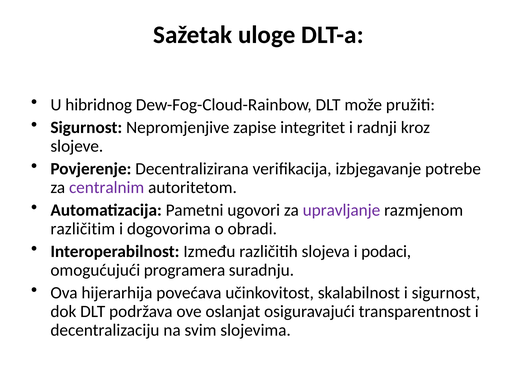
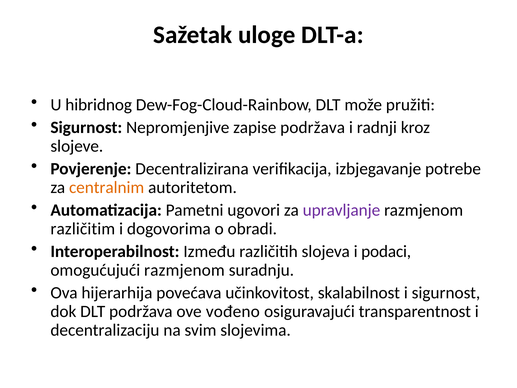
zapise integritet: integritet -> podržava
centralnim colour: purple -> orange
omogućujući programera: programera -> razmjenom
oslanjat: oslanjat -> vođeno
